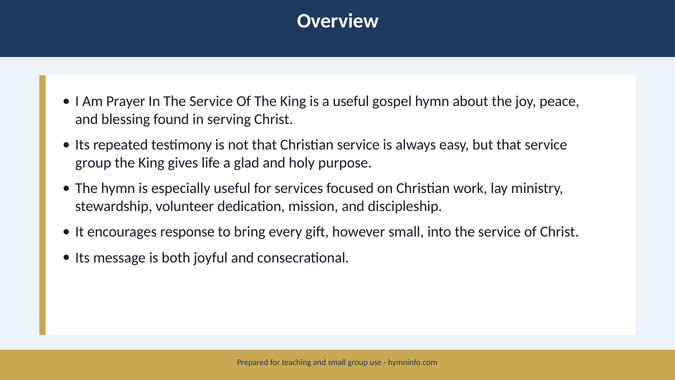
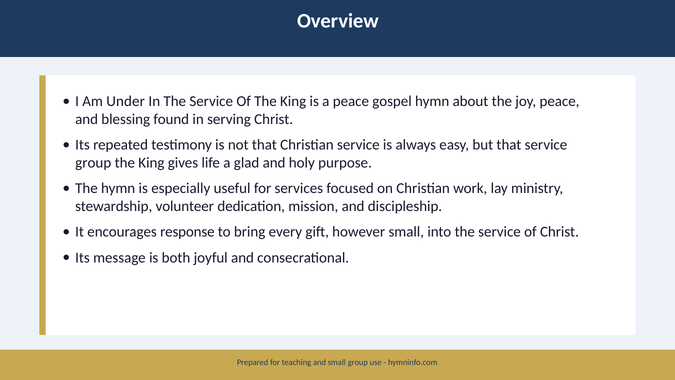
Prayer: Prayer -> Under
a useful: useful -> peace
